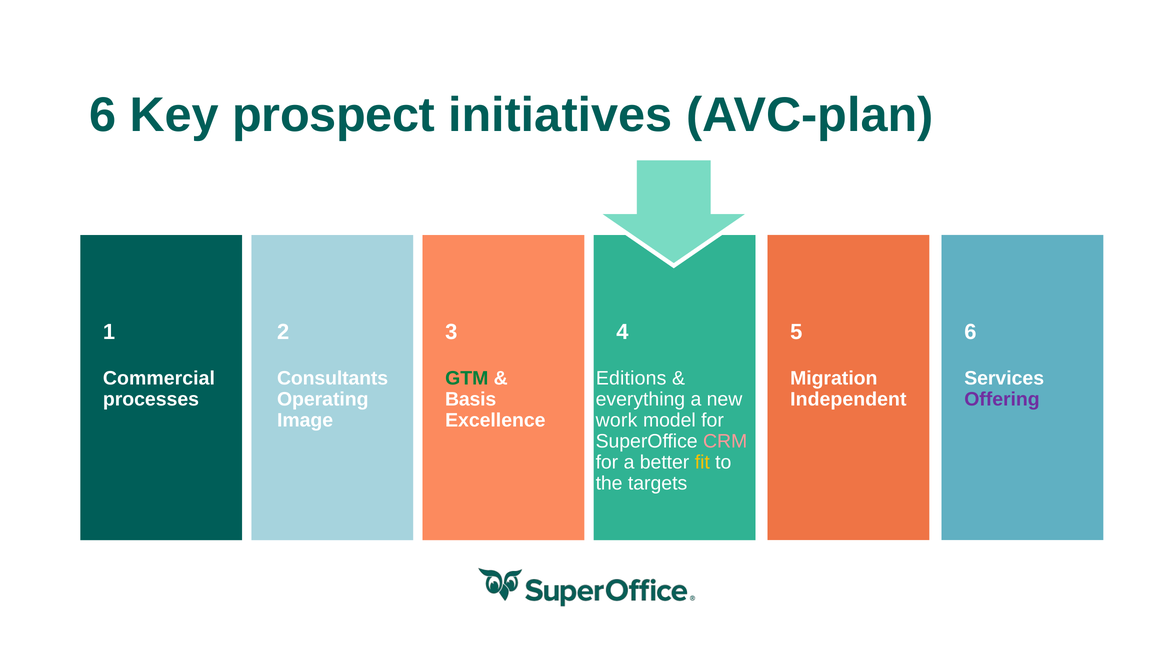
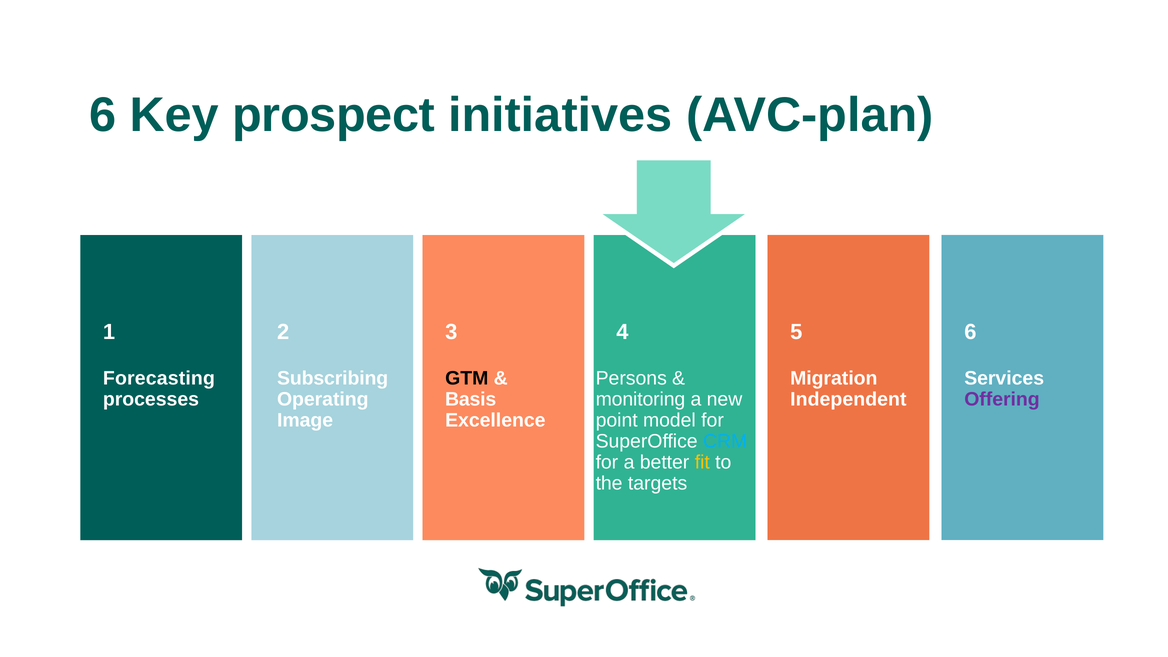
Editions: Editions -> Persons
Commercial: Commercial -> Forecasting
Consultants: Consultants -> Subscribing
GTM colour: green -> black
everything: everything -> monitoring
work: work -> point
CRM colour: pink -> light blue
